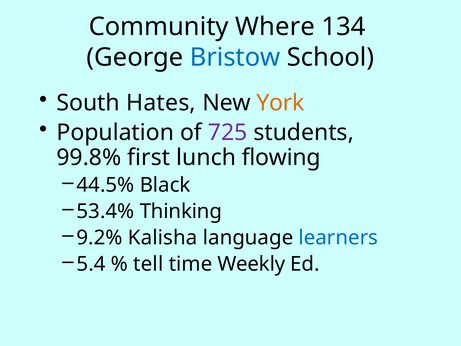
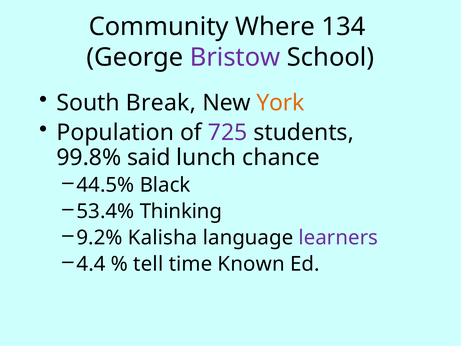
Bristow colour: blue -> purple
Hates: Hates -> Break
first: first -> said
flowing: flowing -> chance
learners colour: blue -> purple
5.4: 5.4 -> 4.4
Weekly: Weekly -> Known
